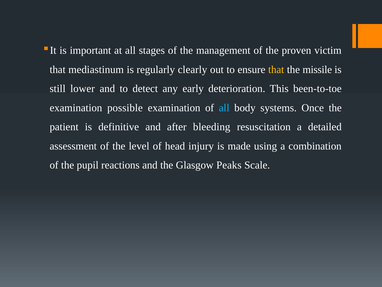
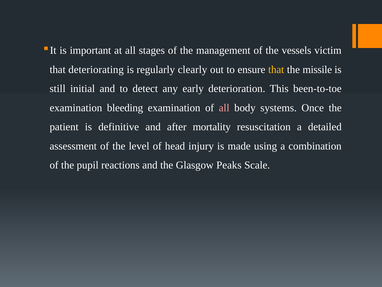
proven: proven -> vessels
mediastinum: mediastinum -> deteriorating
lower: lower -> initial
possible: possible -> bleeding
all at (224, 108) colour: light blue -> pink
bleeding: bleeding -> mortality
